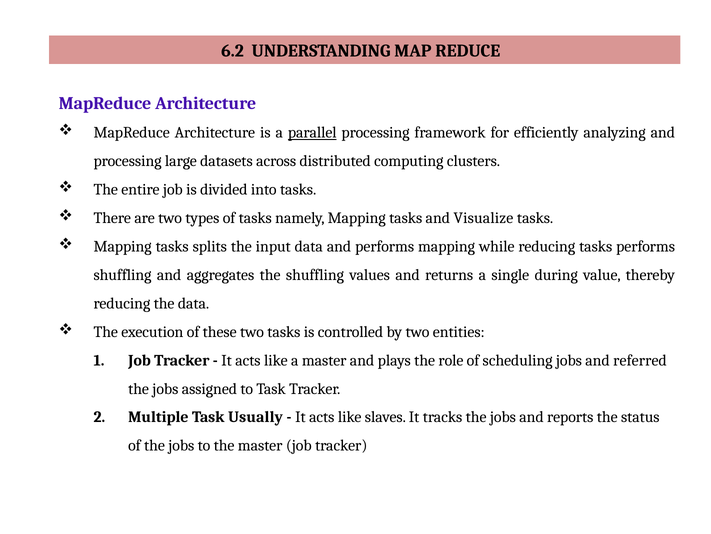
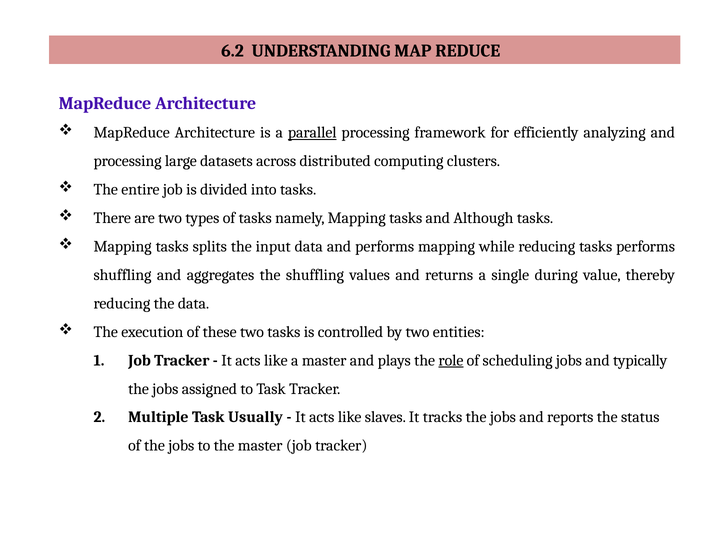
Visualize: Visualize -> Although
role underline: none -> present
referred: referred -> typically
